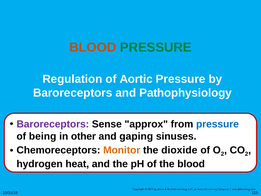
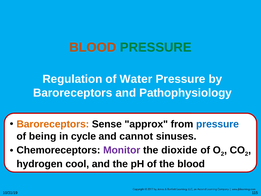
Aortic: Aortic -> Water
Baroreceptors at (53, 124) colour: purple -> orange
other: other -> cycle
gaping: gaping -> cannot
Monitor colour: orange -> purple
heat: heat -> cool
